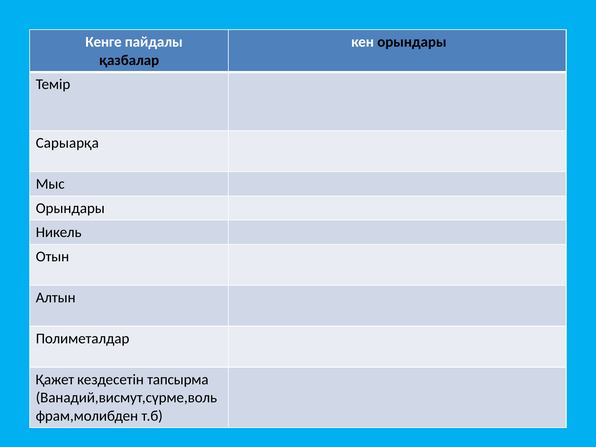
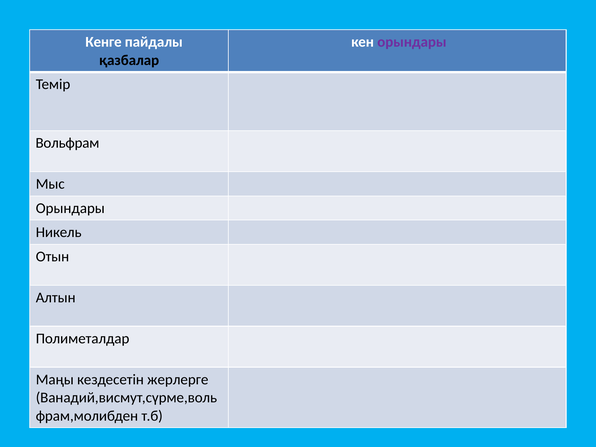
орындары at (412, 42) colour: black -> purple
Сарыарқа: Сарыарқа -> Вольфрам
Қажет: Қажет -> Маңы
тапсырма: тапсырма -> жерлерге
